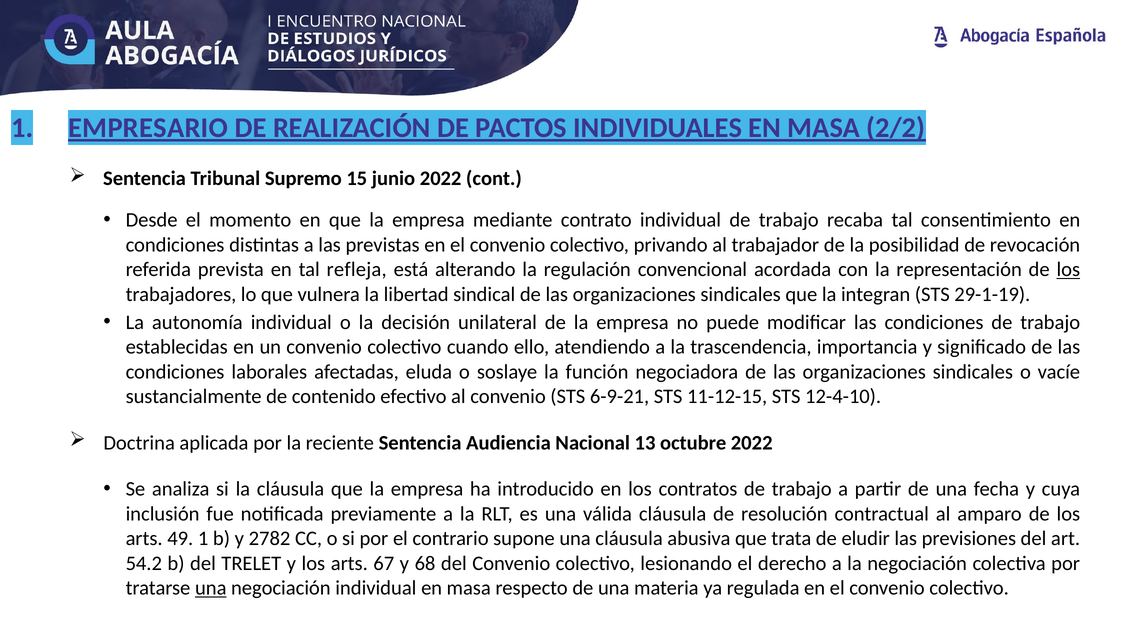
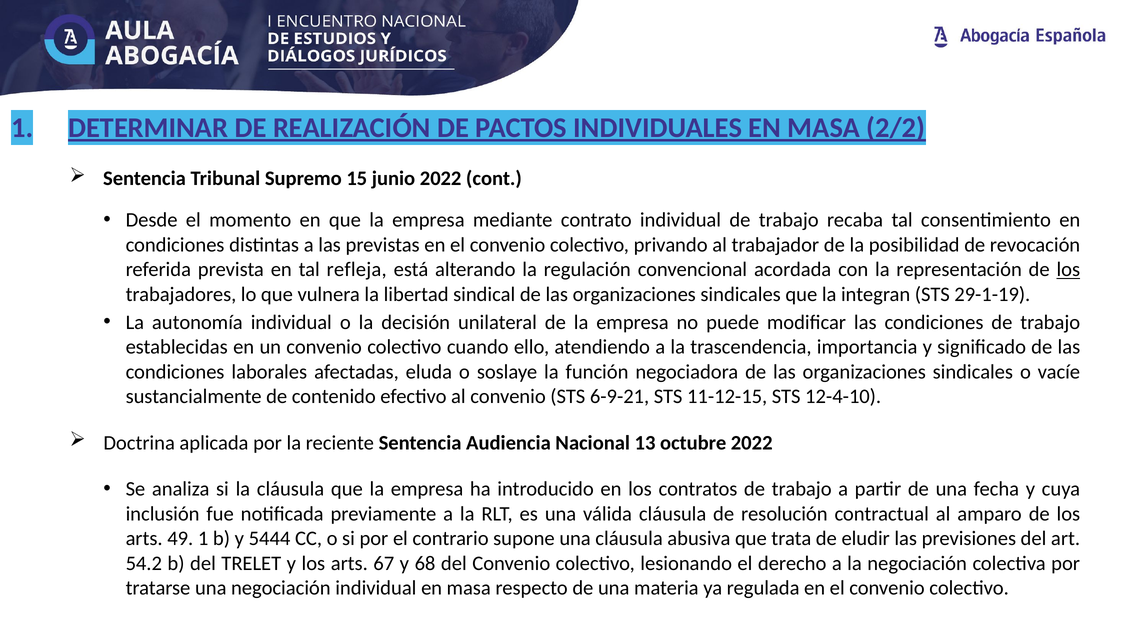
EMPRESARIO: EMPRESARIO -> DETERMINAR
2782: 2782 -> 5444
una at (211, 588) underline: present -> none
